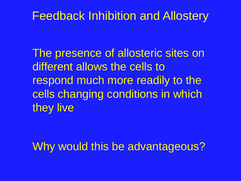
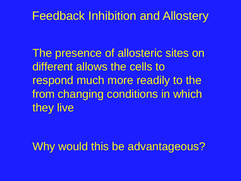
cells at (44, 94): cells -> from
